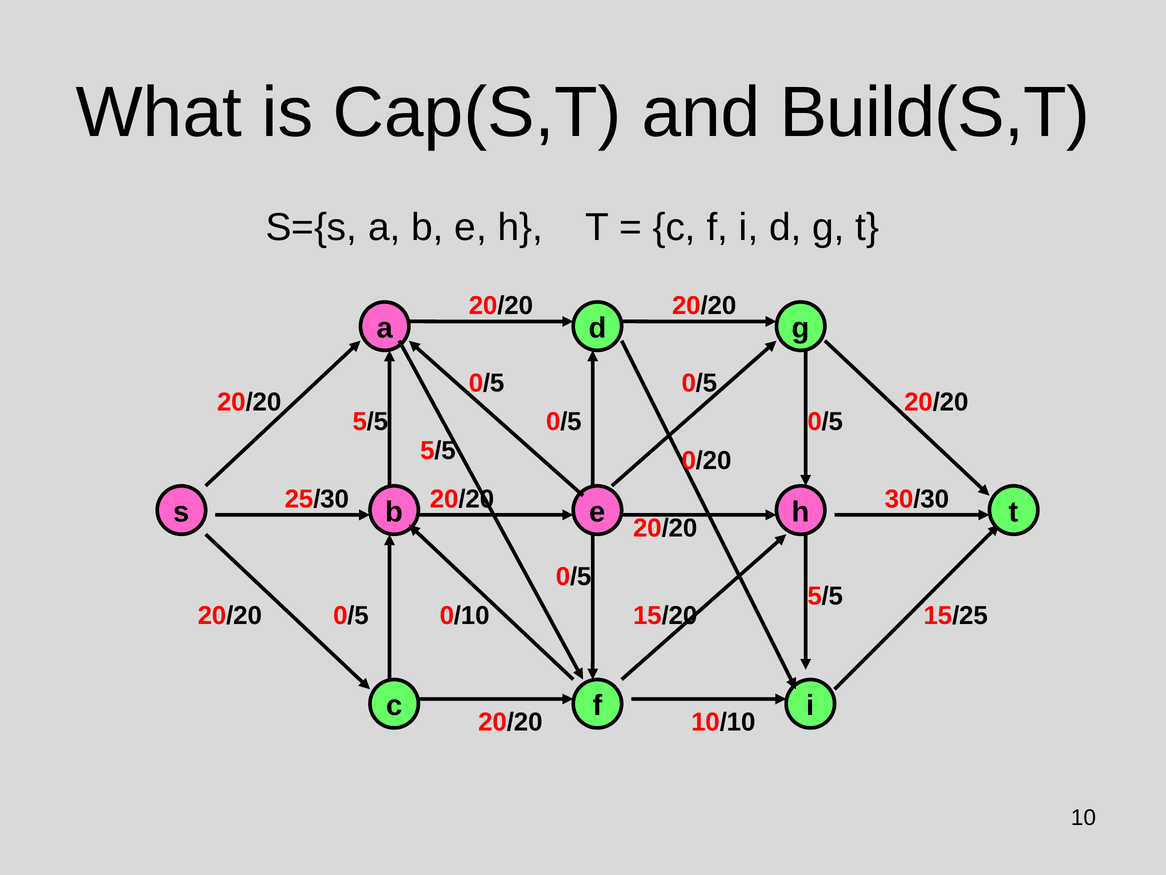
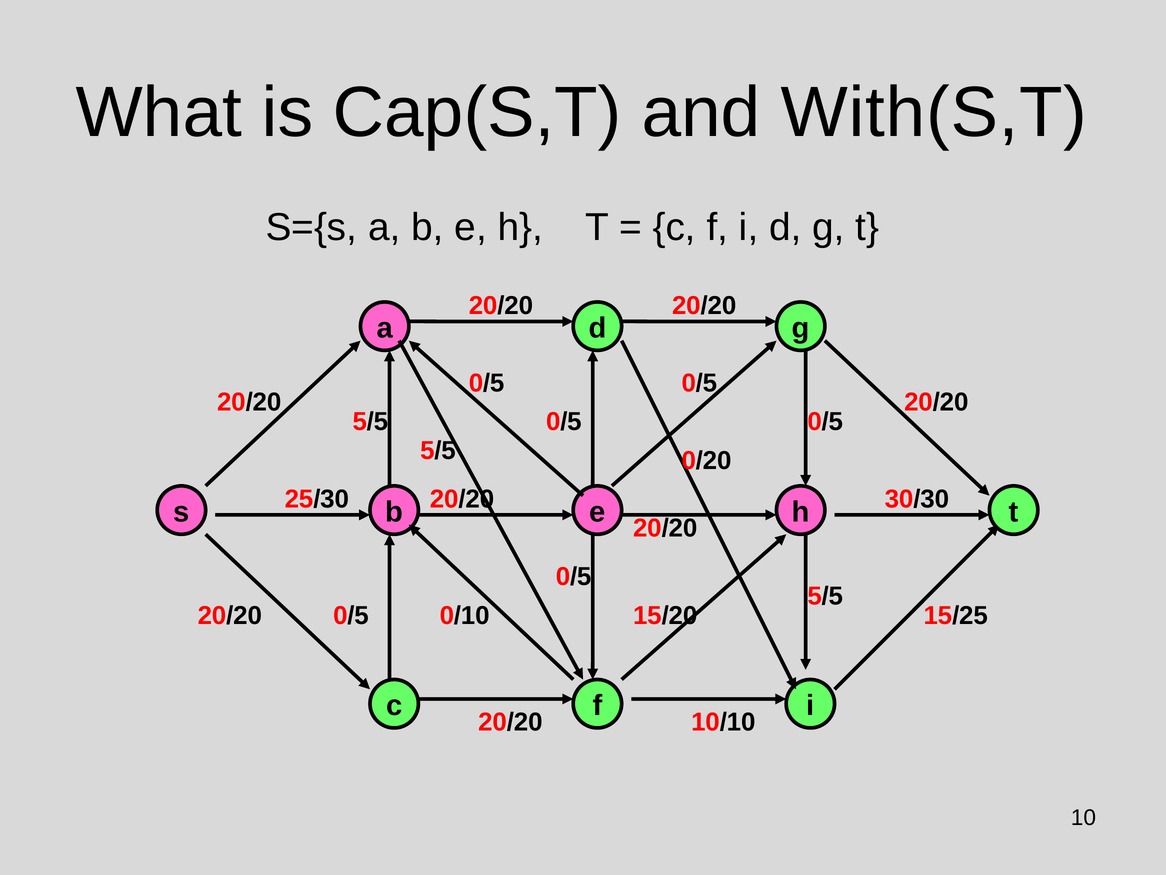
Build(S,T: Build(S,T -> With(S,T
